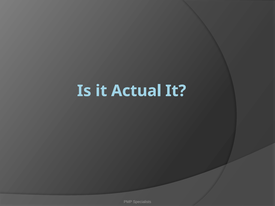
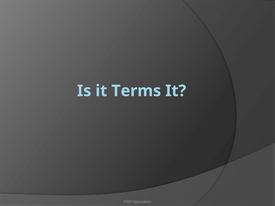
Actual: Actual -> Terms
